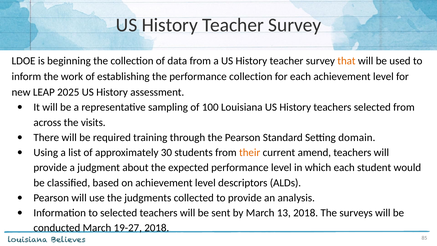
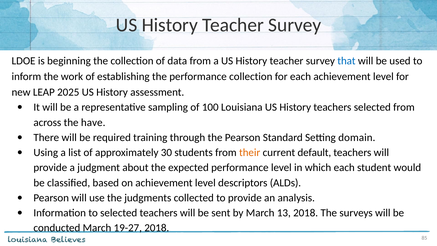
that colour: orange -> blue
visits: visits -> have
amend: amend -> default
